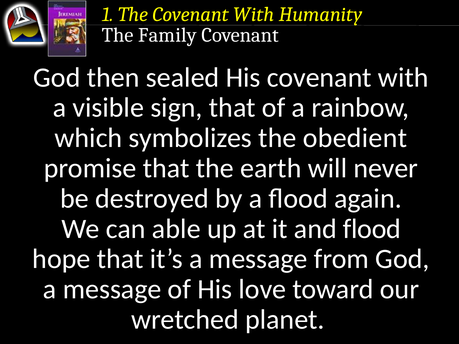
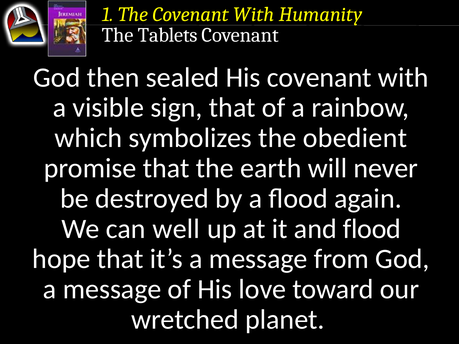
Family: Family -> Tablets
able: able -> well
